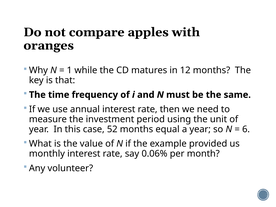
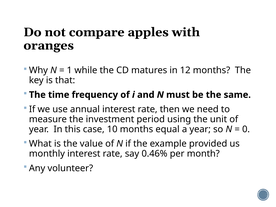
52: 52 -> 10
6: 6 -> 0
0.06%: 0.06% -> 0.46%
